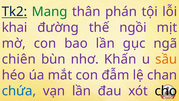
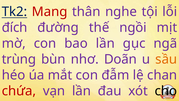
Mang colour: green -> red
phán: phán -> nghe
khai: khai -> đích
chiên: chiên -> trùng
Khấn: Khấn -> Doãn
chứa colour: blue -> red
